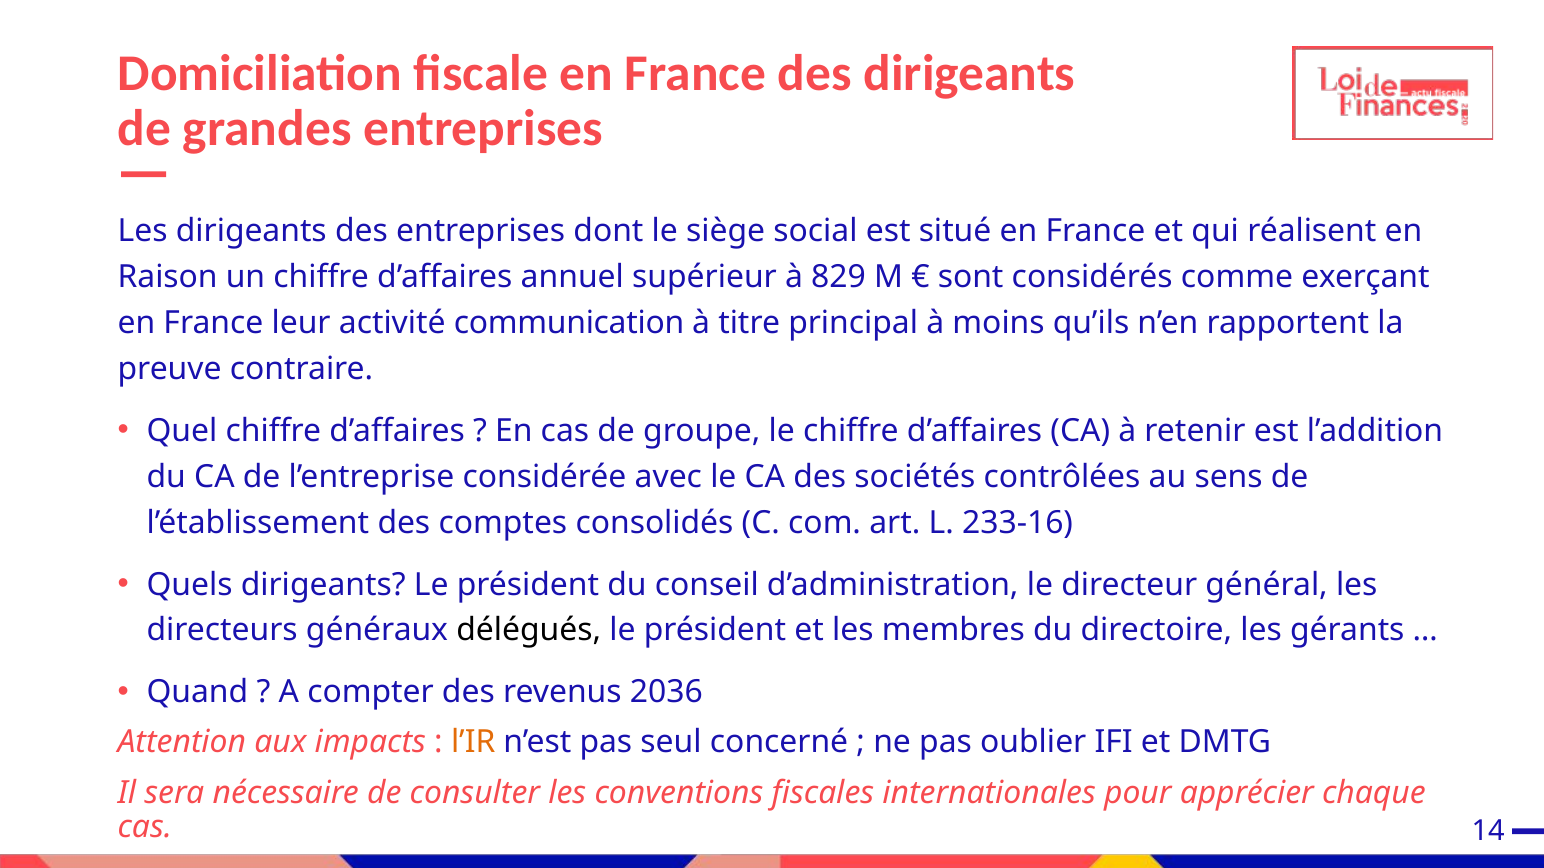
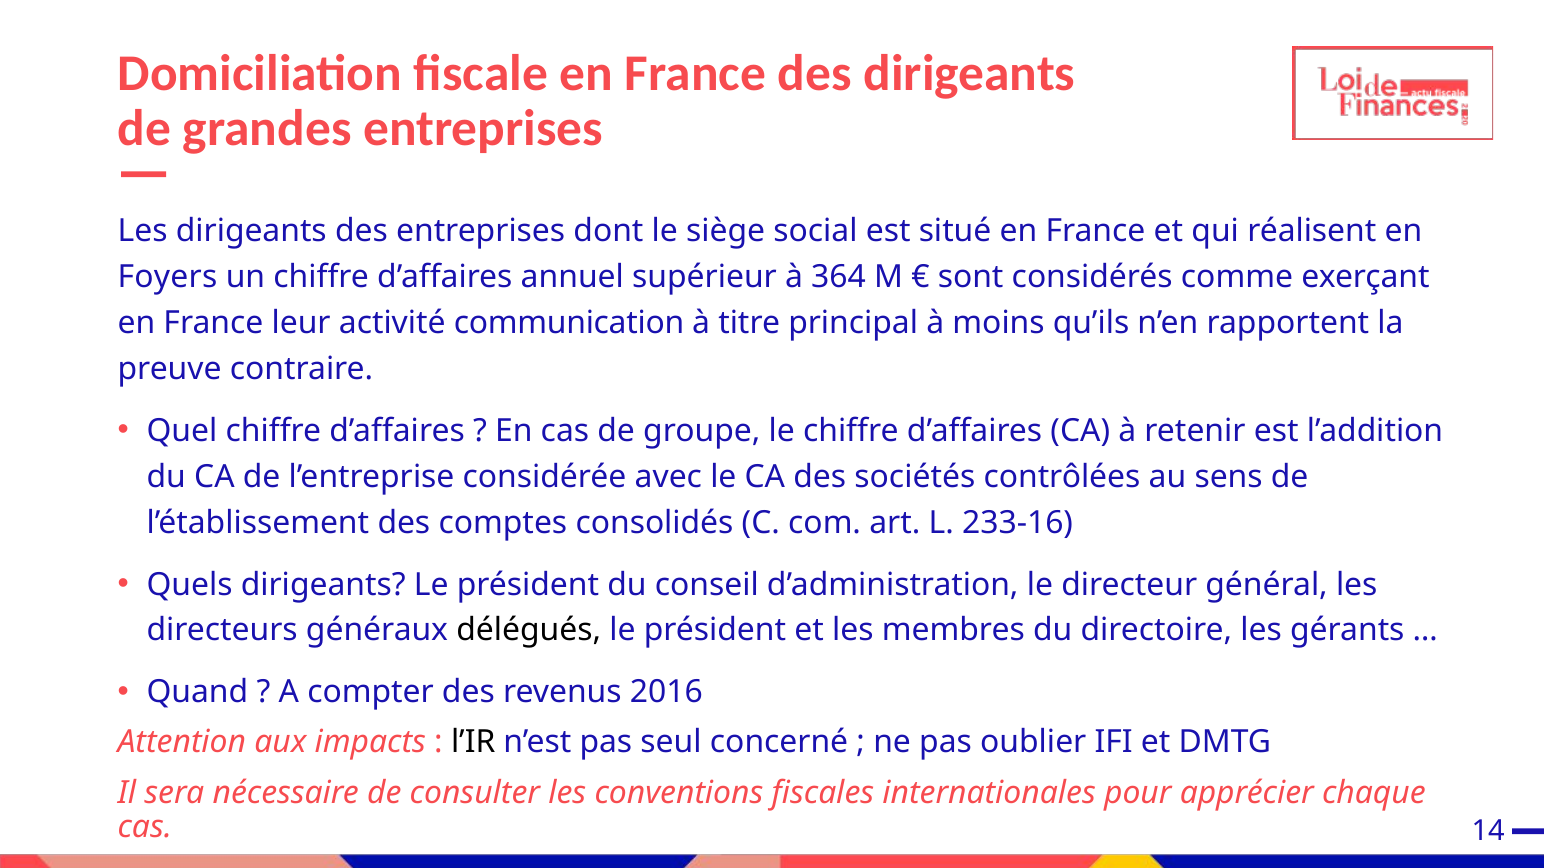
Raison: Raison -> Foyers
829: 829 -> 364
2036: 2036 -> 2016
l’IR colour: orange -> black
